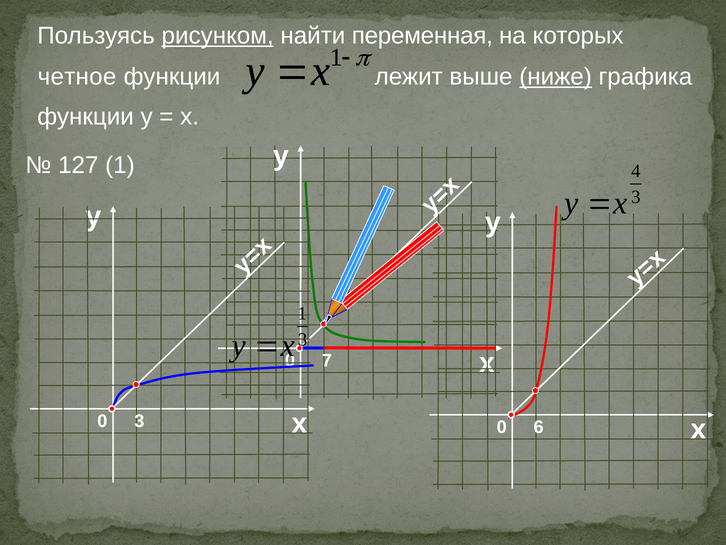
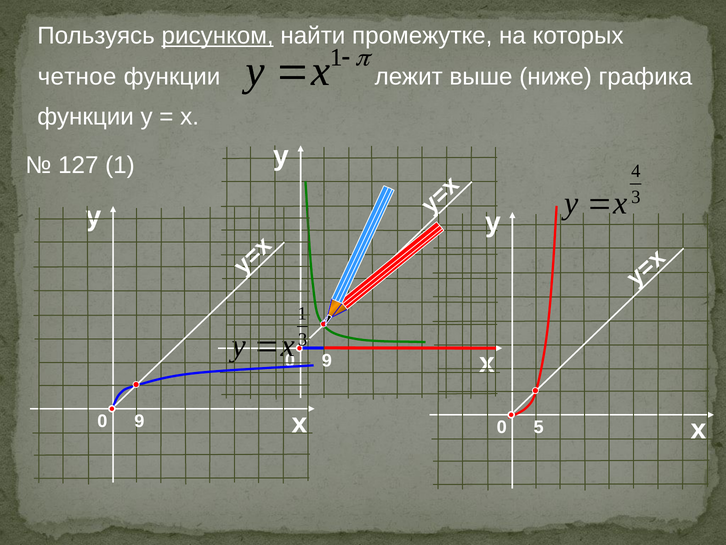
переменная: переменная -> промежутке
ниже underline: present -> none
7 at (327, 361): 7 -> 9
3 at (139, 421): 3 -> 9
6: 6 -> 5
